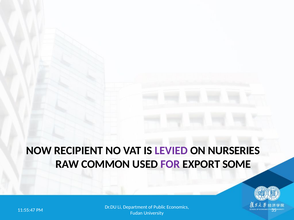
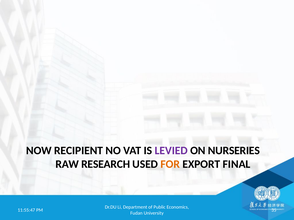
COMMON: COMMON -> RESEARCH
FOR colour: purple -> orange
SOME: SOME -> FINAL
